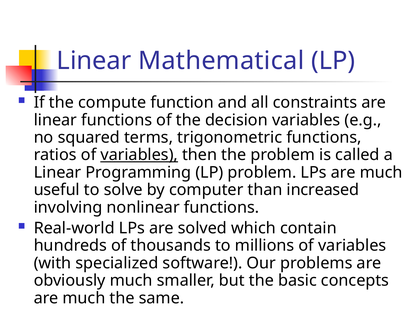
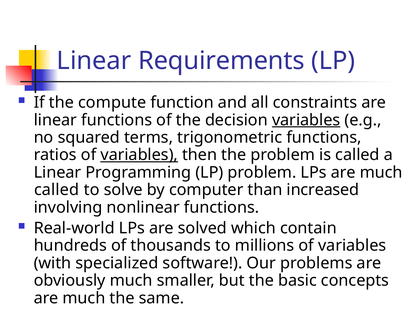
Mathematical: Mathematical -> Requirements
variables at (306, 120) underline: none -> present
useful at (57, 190): useful -> called
